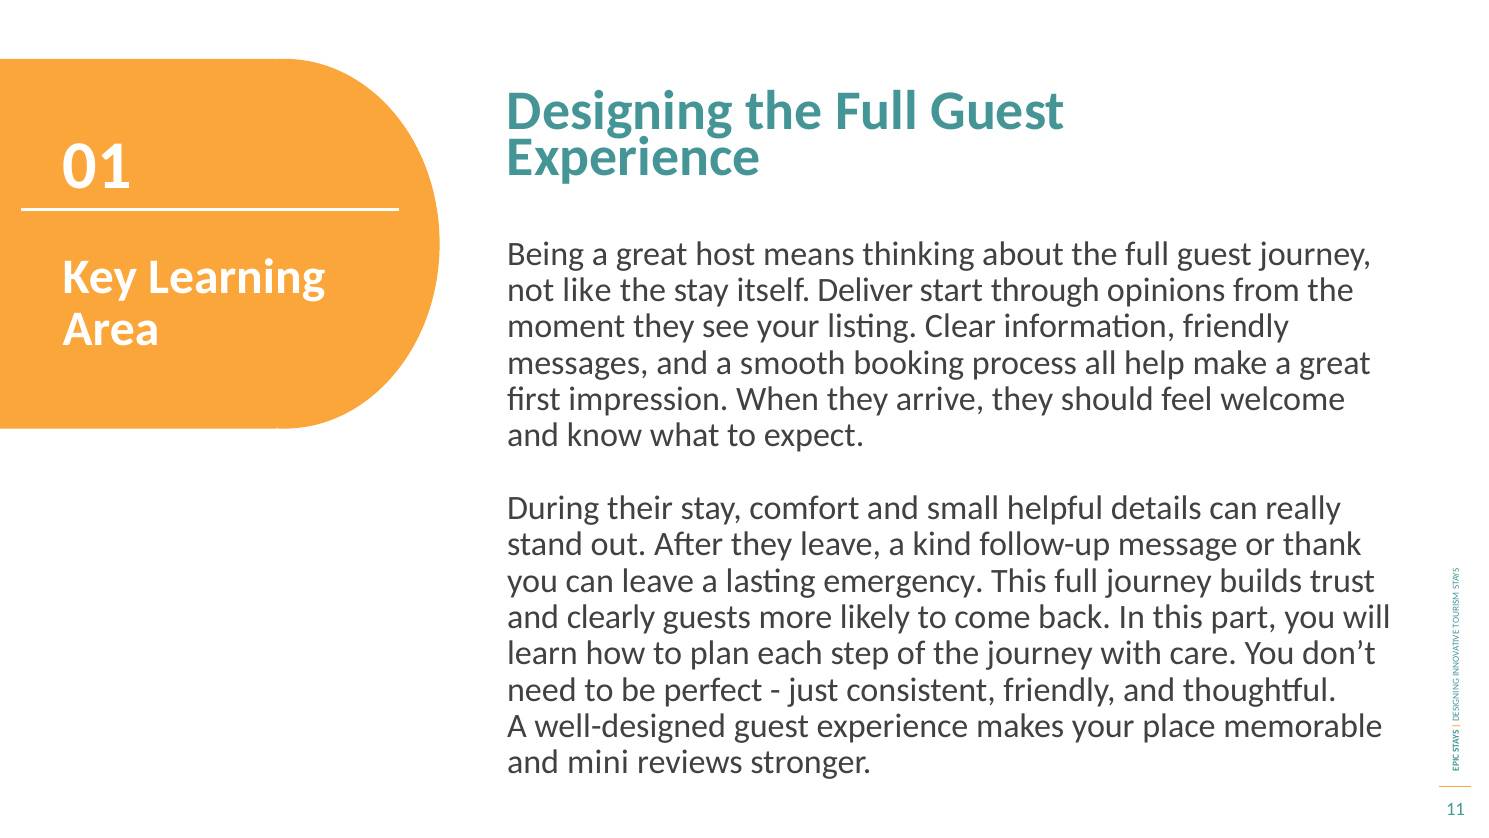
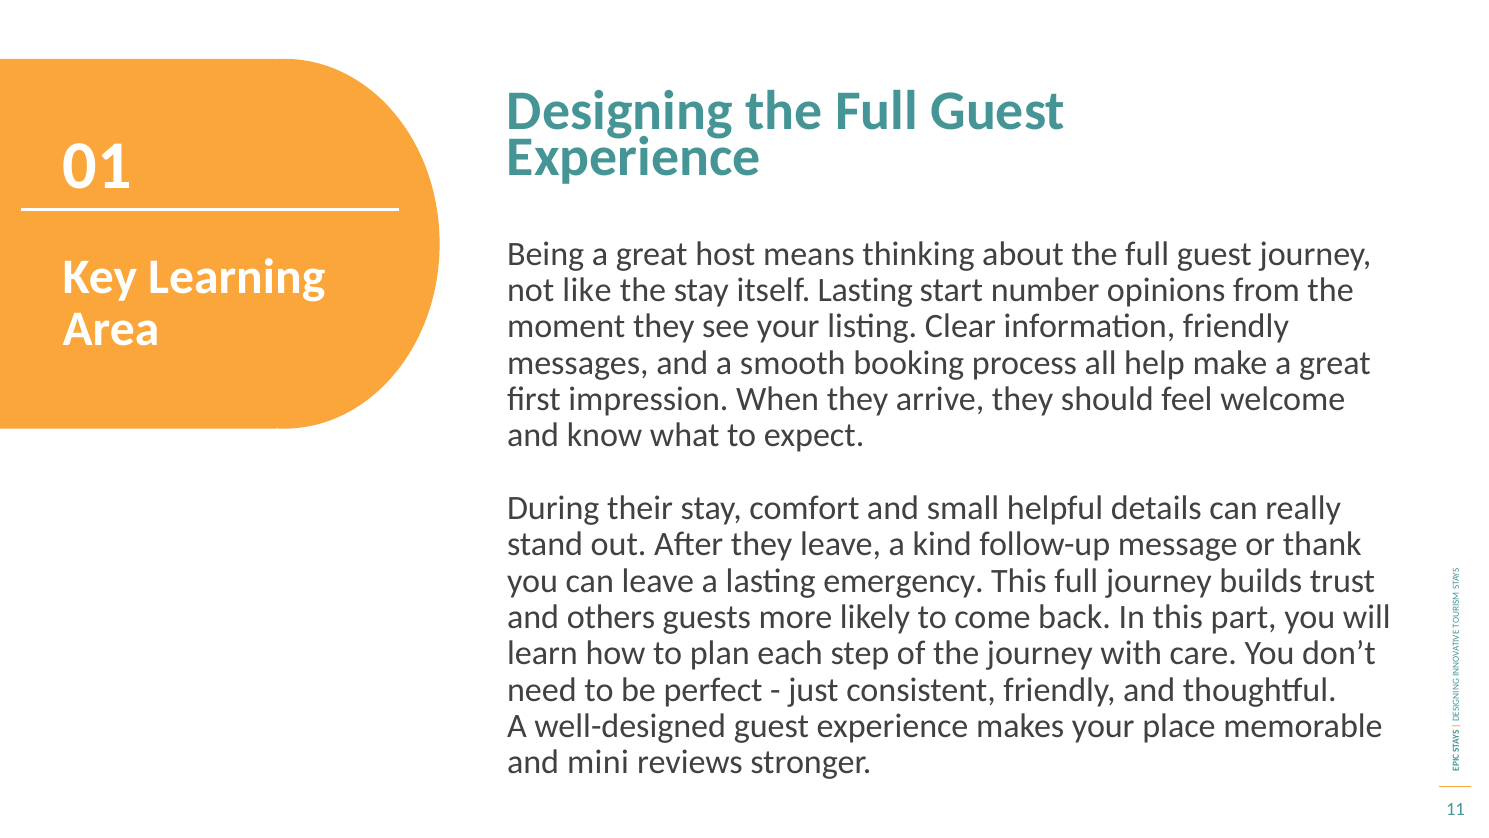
itself Deliver: Deliver -> Lasting
through: through -> number
clearly: clearly -> others
